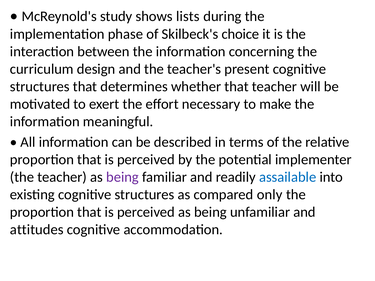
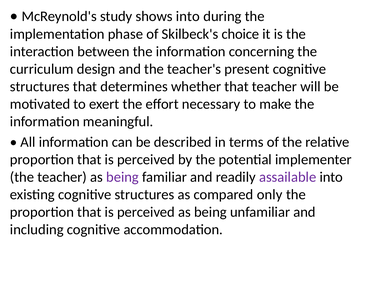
shows lists: lists -> into
assailable colour: blue -> purple
attitudes: attitudes -> including
